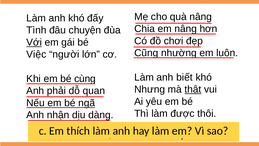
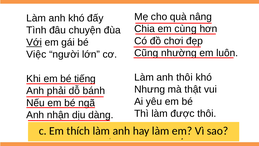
em nâng: nâng -> cùng
anh biết: biết -> thôi
cùng: cùng -> tiếng
thật underline: present -> none
quan: quan -> bánh
